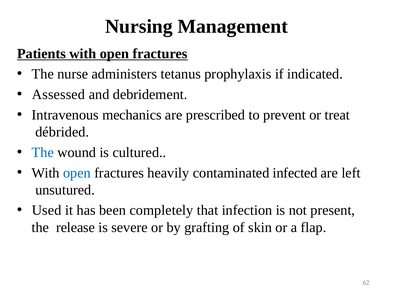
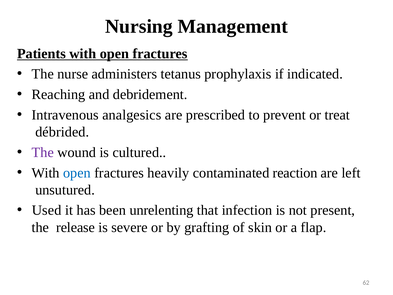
Assessed: Assessed -> Reaching
mechanics: mechanics -> analgesics
The at (43, 152) colour: blue -> purple
infected: infected -> reaction
completely: completely -> unrelenting
